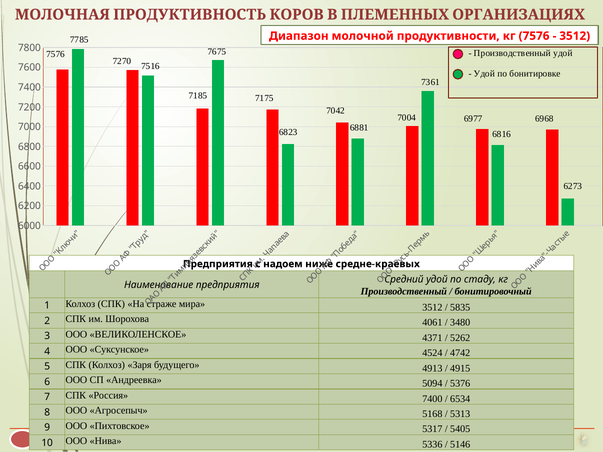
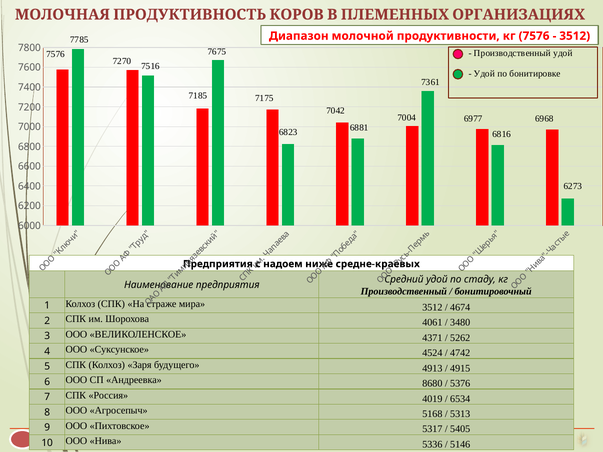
5835: 5835 -> 4674
5094: 5094 -> 8680
Россия 7400: 7400 -> 4019
